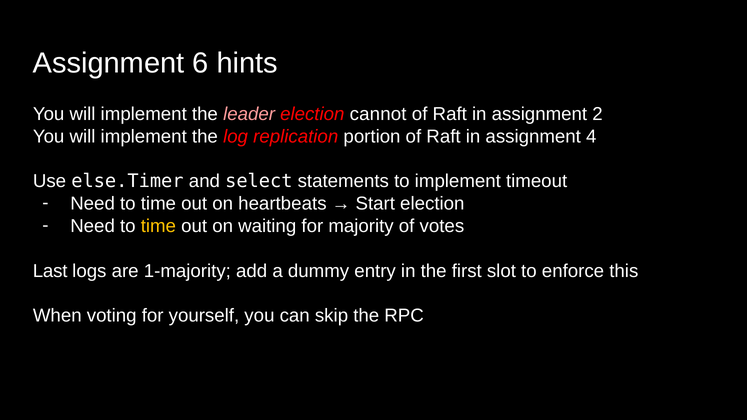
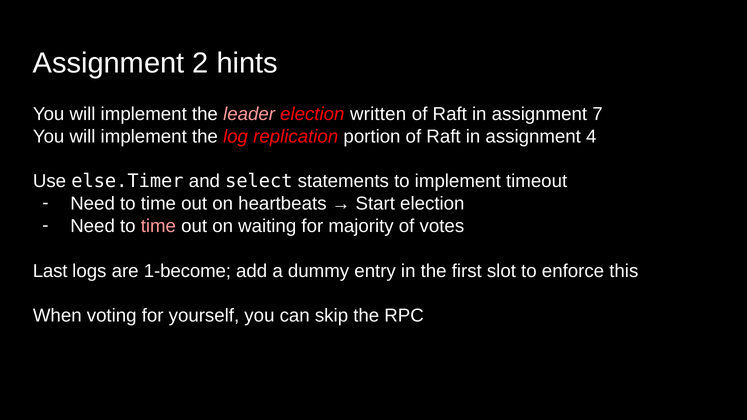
6: 6 -> 2
cannot: cannot -> written
2: 2 -> 7
time at (158, 226) colour: yellow -> pink
1-majority: 1-majority -> 1-become
